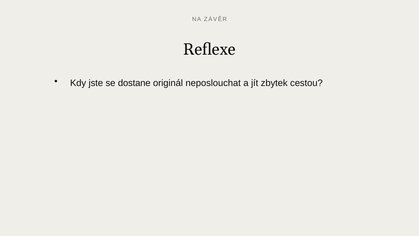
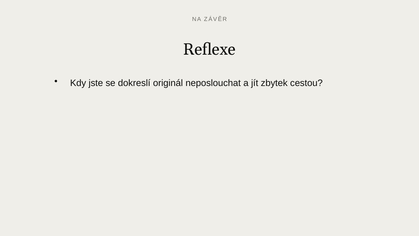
dostane: dostane -> dokreslí
